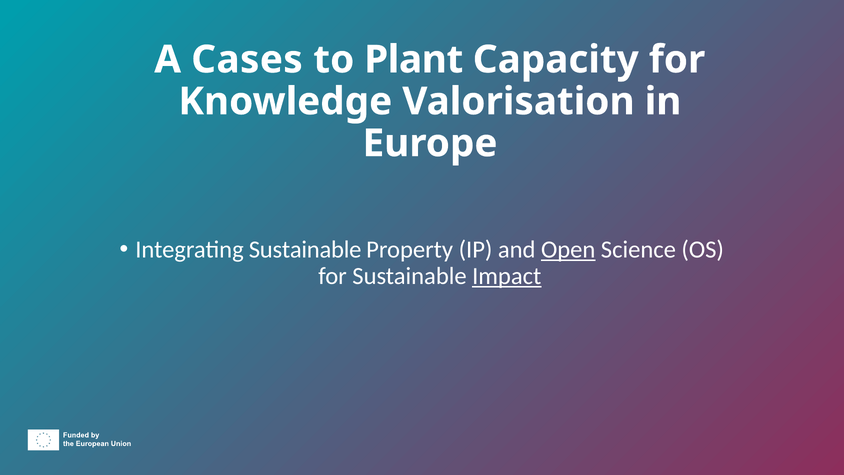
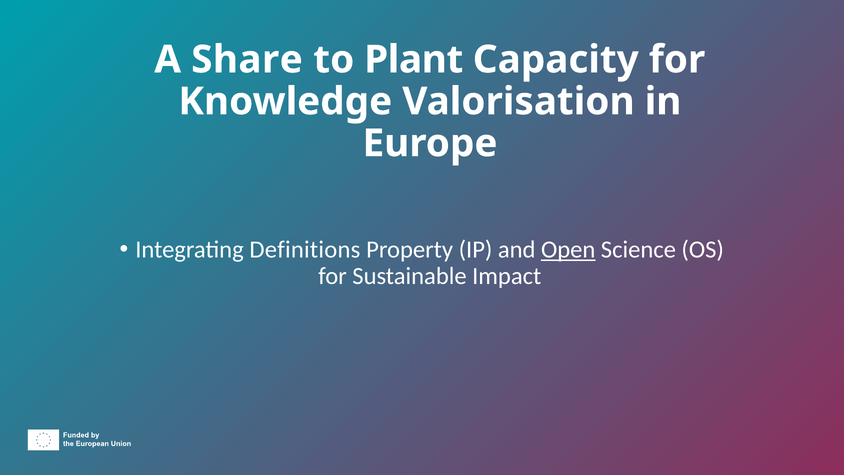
Cases: Cases -> Share
Integrating Sustainable: Sustainable -> Definitions
Impact underline: present -> none
